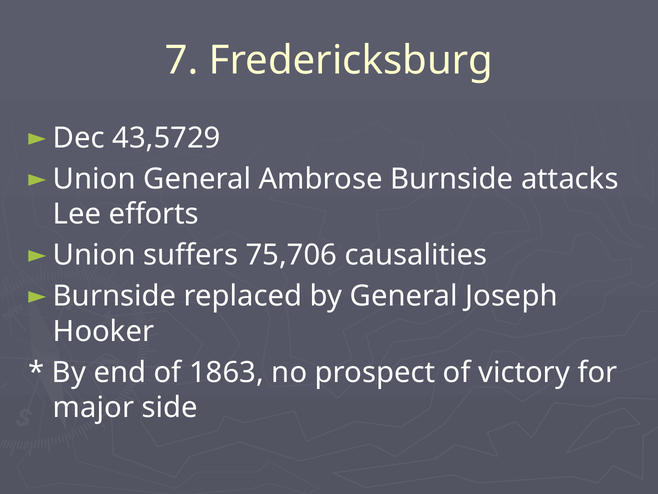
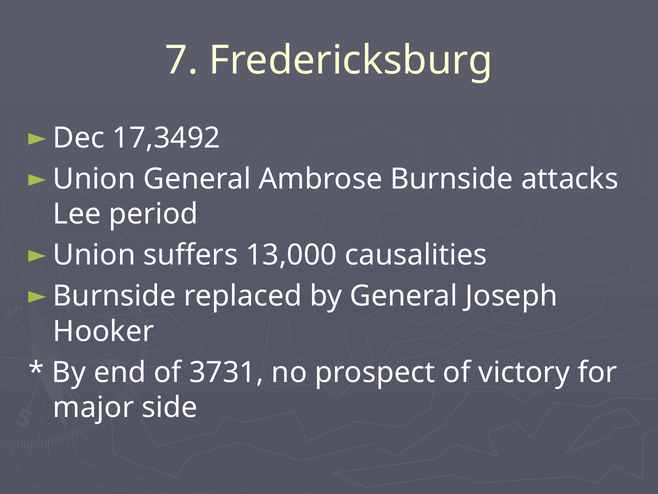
43,5729: 43,5729 -> 17,3492
efforts: efforts -> period
75,706: 75,706 -> 13,000
1863: 1863 -> 3731
